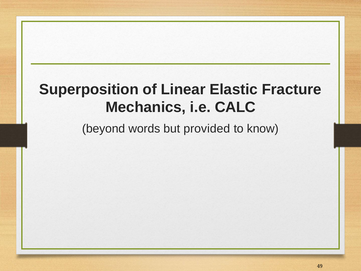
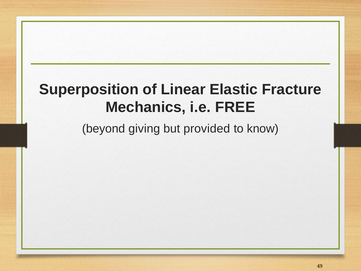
CALC: CALC -> FREE
words: words -> giving
